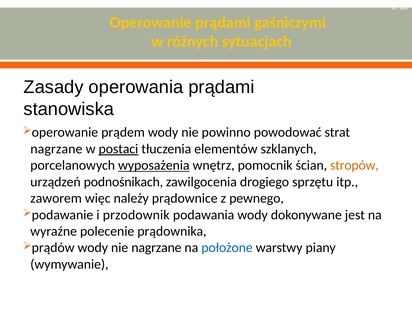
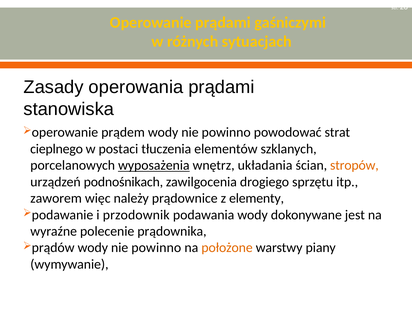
nagrzane at (56, 149): nagrzane -> cieplnego
postaci underline: present -> none
pomocnik: pomocnik -> układania
pewnego: pewnego -> elementy
nagrzane at (156, 248): nagrzane -> powinno
położone colour: blue -> orange
